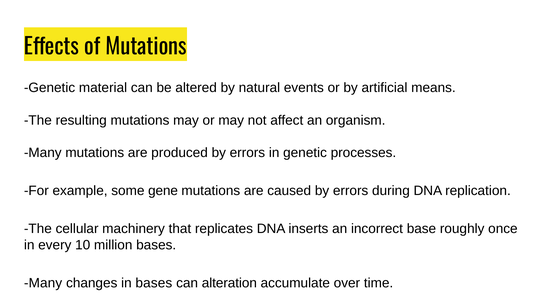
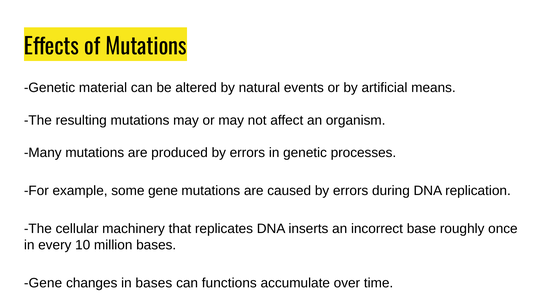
Many at (43, 283): Many -> Gene
alteration: alteration -> functions
